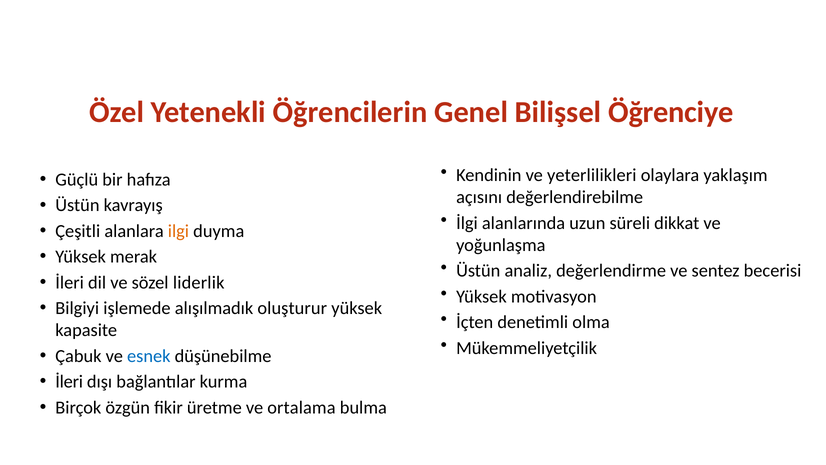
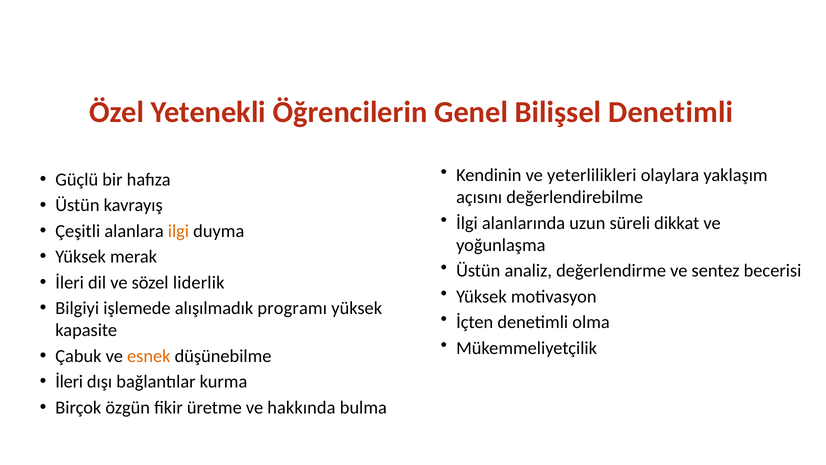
Bilişsel Öğrenciye: Öğrenciye -> Denetimli
oluşturur: oluşturur -> programı
esnek colour: blue -> orange
ortalama: ortalama -> hakkında
